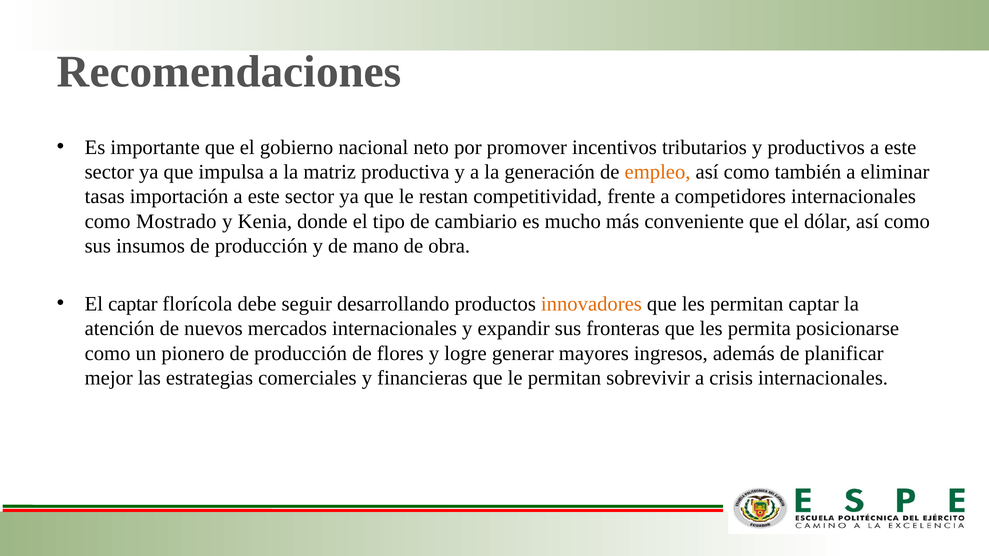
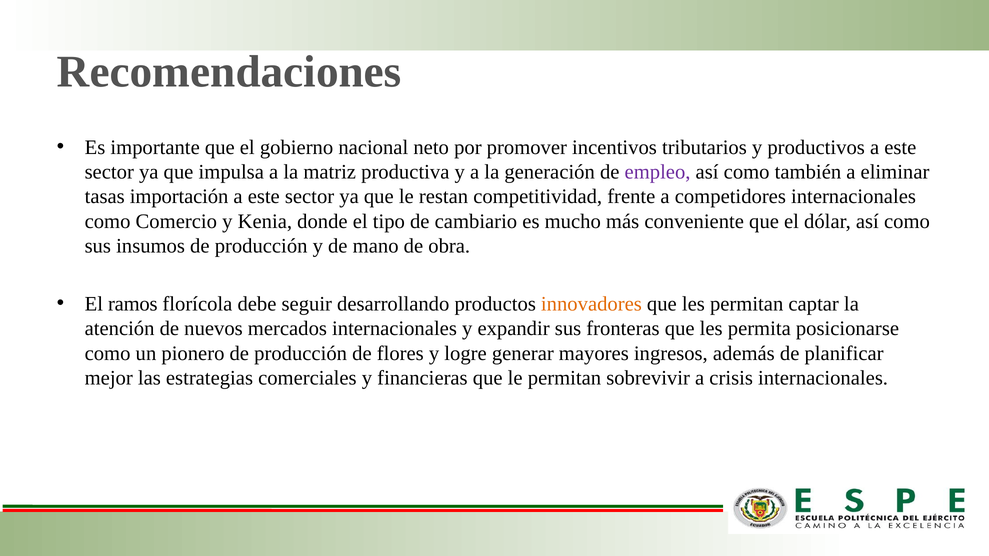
empleo colour: orange -> purple
Mostrado: Mostrado -> Comercio
El captar: captar -> ramos
